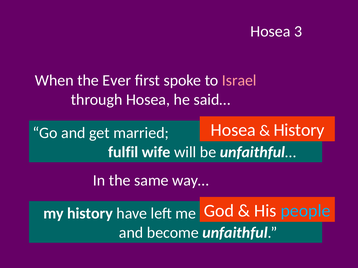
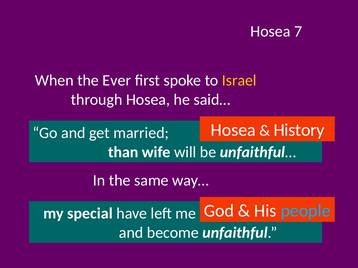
3: 3 -> 7
Israel colour: pink -> yellow
fulfil: fulfil -> than
my history: history -> special
